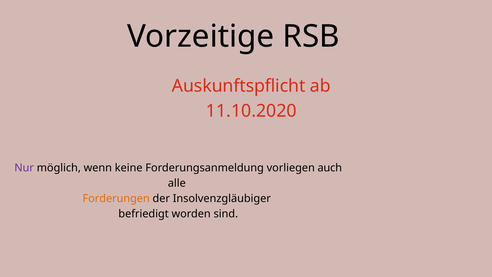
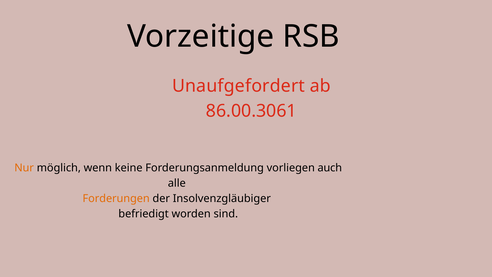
Auskunftspflicht: Auskunftspflicht -> Unaufgefordert
11.10.2020: 11.10.2020 -> 86.00.3061
Nur colour: purple -> orange
